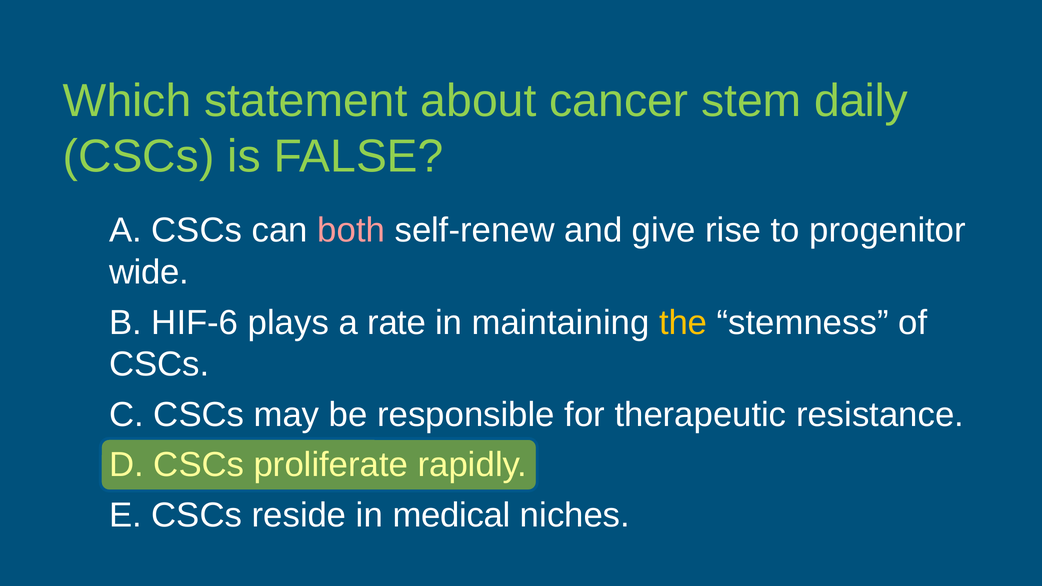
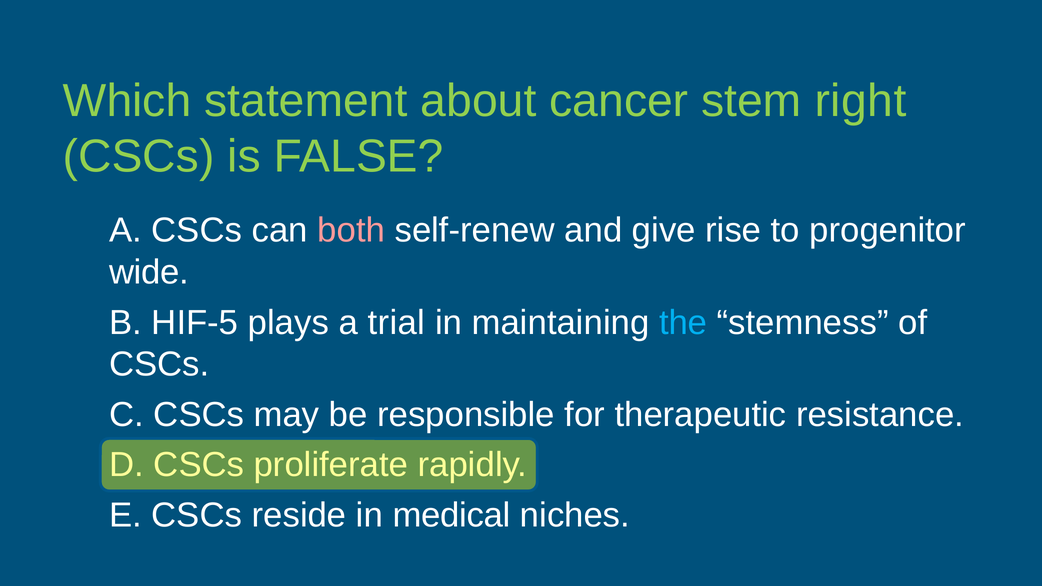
daily: daily -> right
HIF-6: HIF-6 -> HIF-5
rate: rate -> trial
the colour: yellow -> light blue
